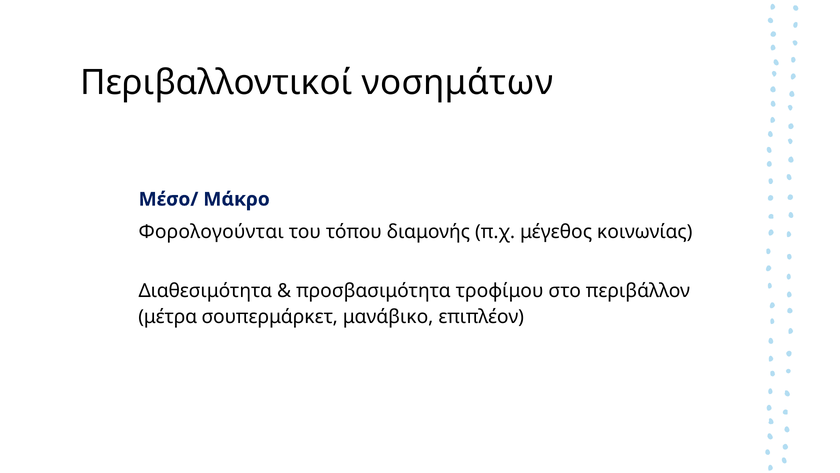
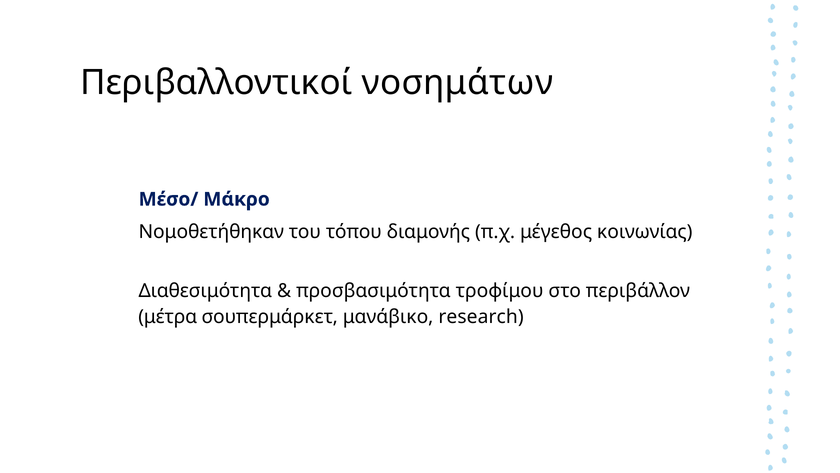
Φορολογούνται: Φορολογούνται -> Νομοθετήθηκαν
επιπλέον: επιπλέον -> research
